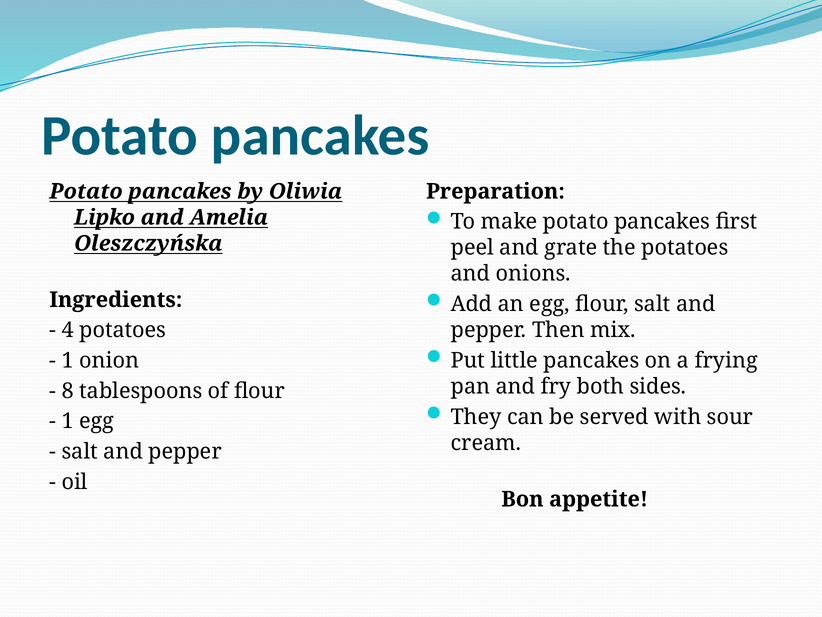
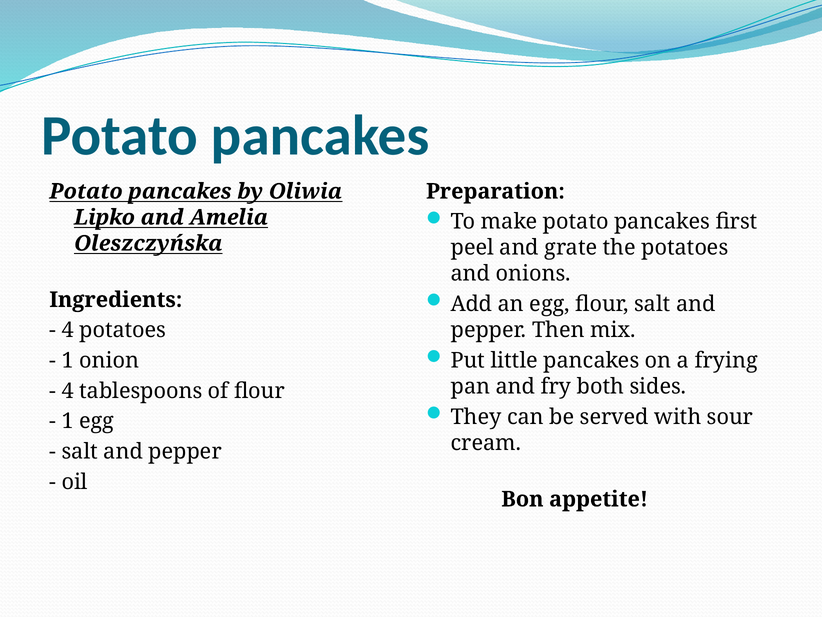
8 at (68, 391): 8 -> 4
